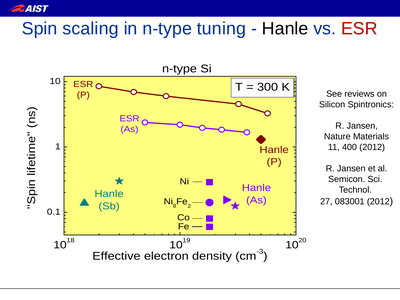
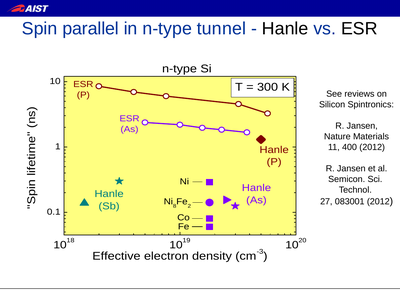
scaling: scaling -> parallel
tuning: tuning -> tunnel
ESR at (359, 29) colour: red -> black
